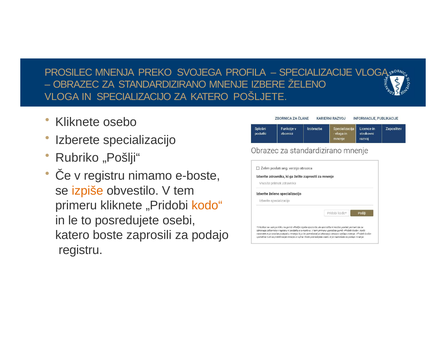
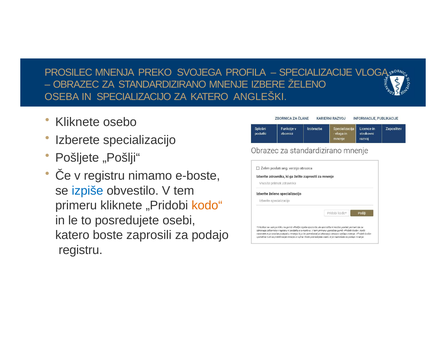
VLOGA at (62, 97): VLOGA -> OSEBA
POŠLJETE: POŠLJETE -> ANGLEŠKI
Rubriko: Rubriko -> Pošljete
izpiše colour: orange -> blue
